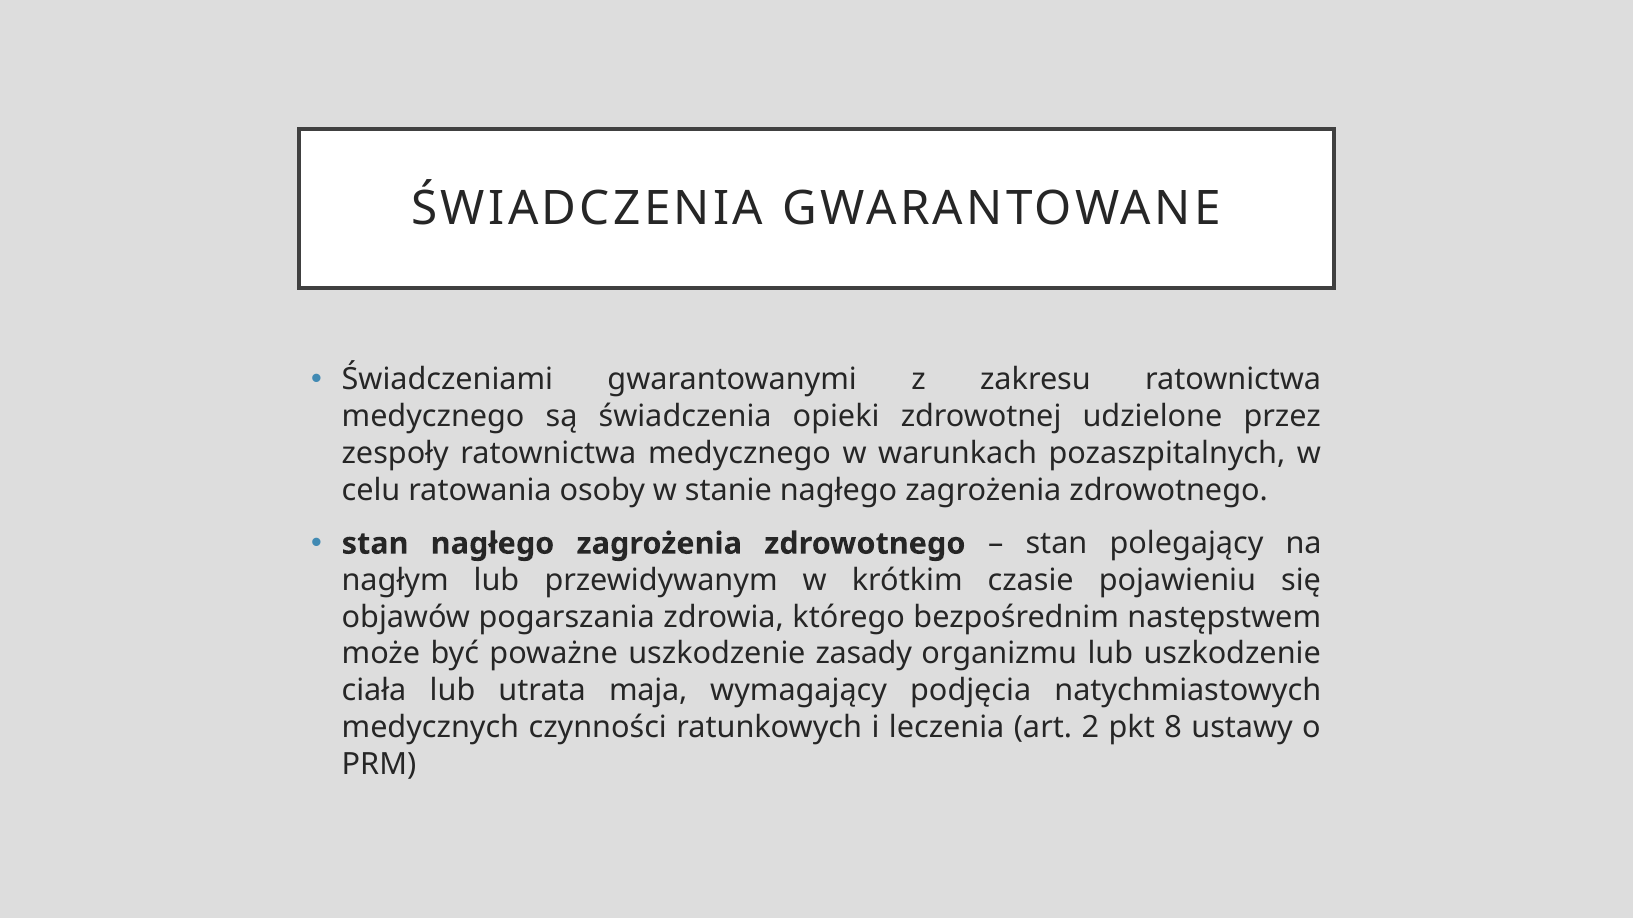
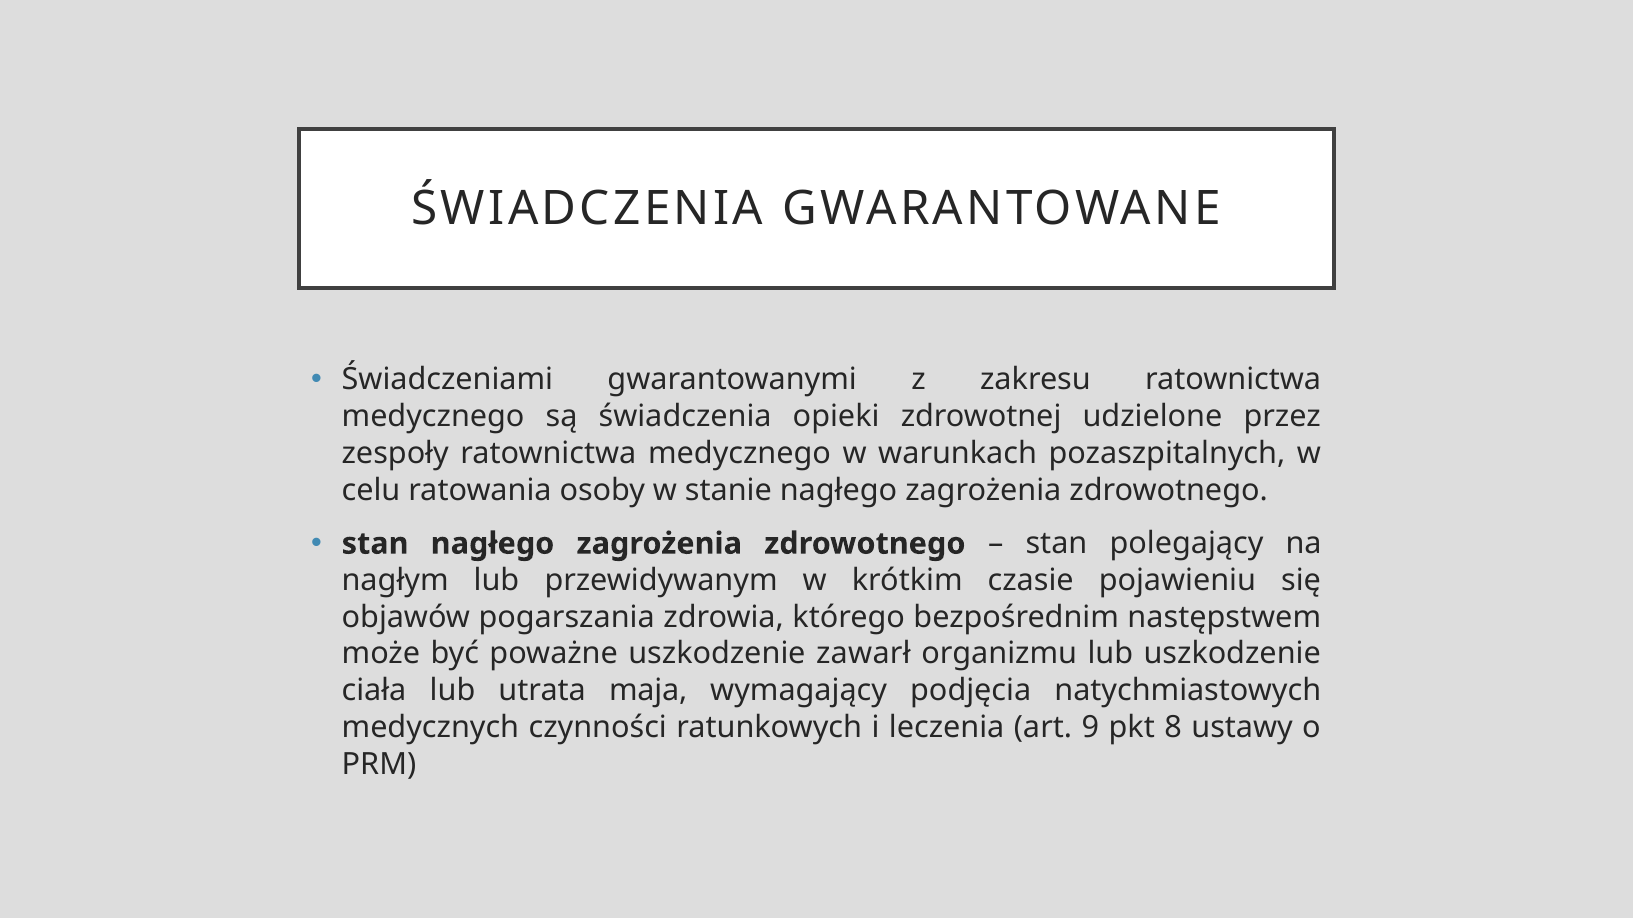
zasady: zasady -> zawarł
2: 2 -> 9
